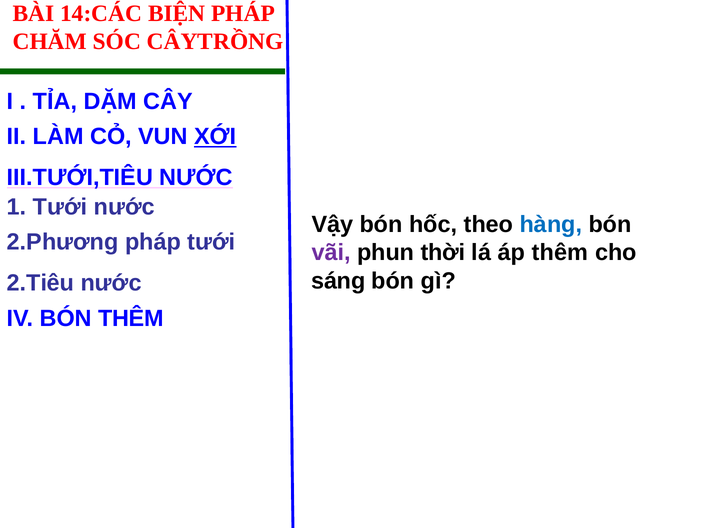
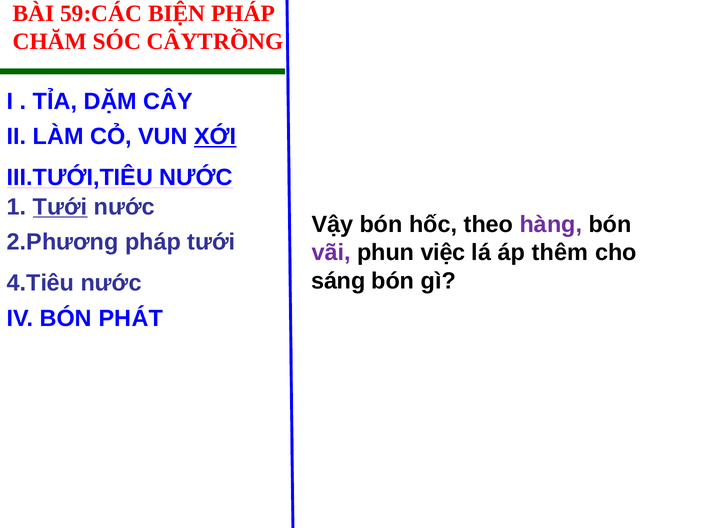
14:CÁC: 14:CÁC -> 59:CÁC
Tưới at (60, 207) underline: none -> present
hàng colour: blue -> purple
thời: thời -> việc
2.Tiêu: 2.Tiêu -> 4.Tiêu
BÓN THÊM: THÊM -> PHÁT
